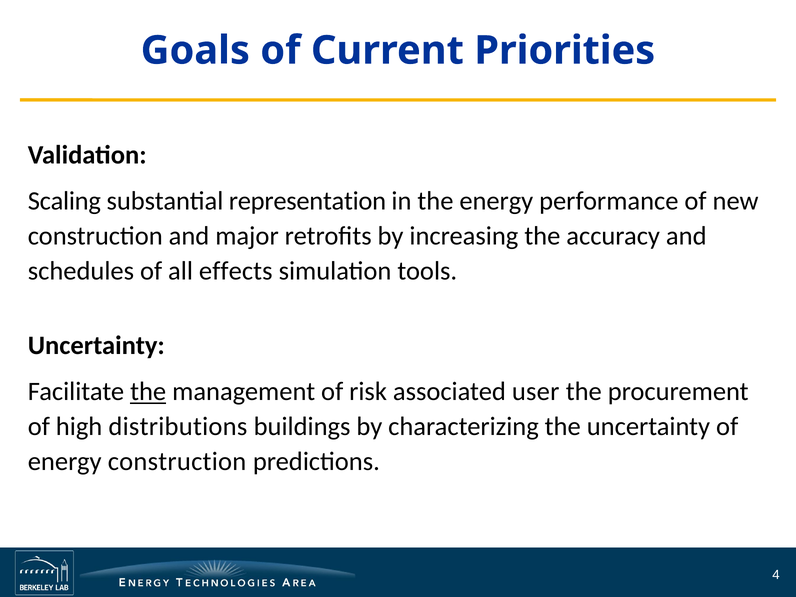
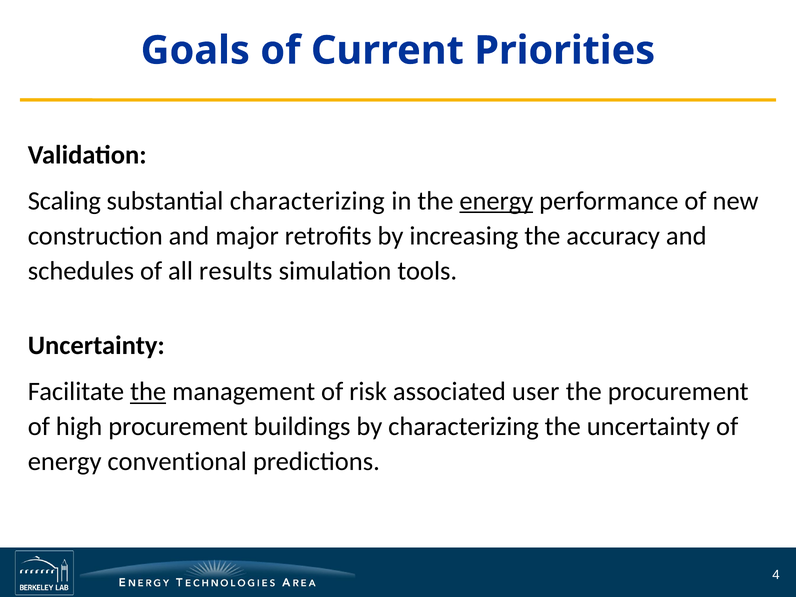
substantial representation: representation -> characterizing
energy at (496, 201) underline: none -> present
effects: effects -> results
high distributions: distributions -> procurement
energy construction: construction -> conventional
